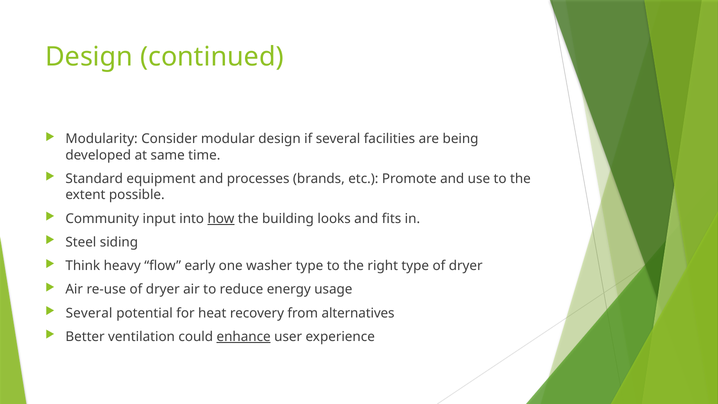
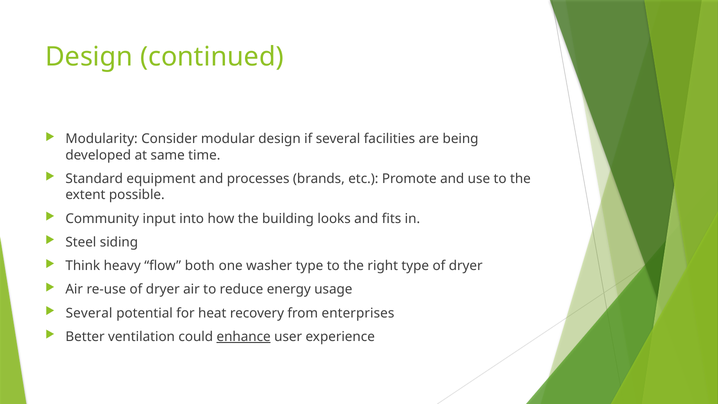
how underline: present -> none
early: early -> both
alternatives: alternatives -> enterprises
